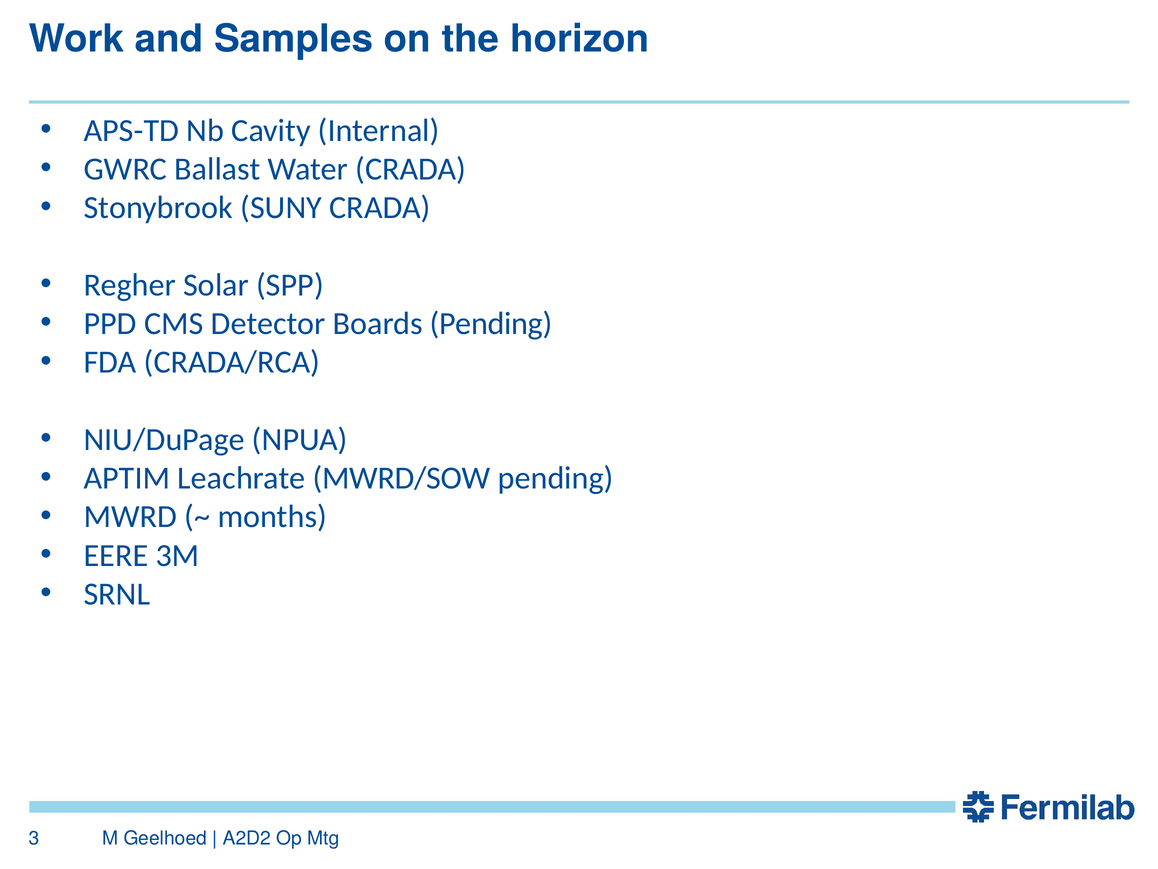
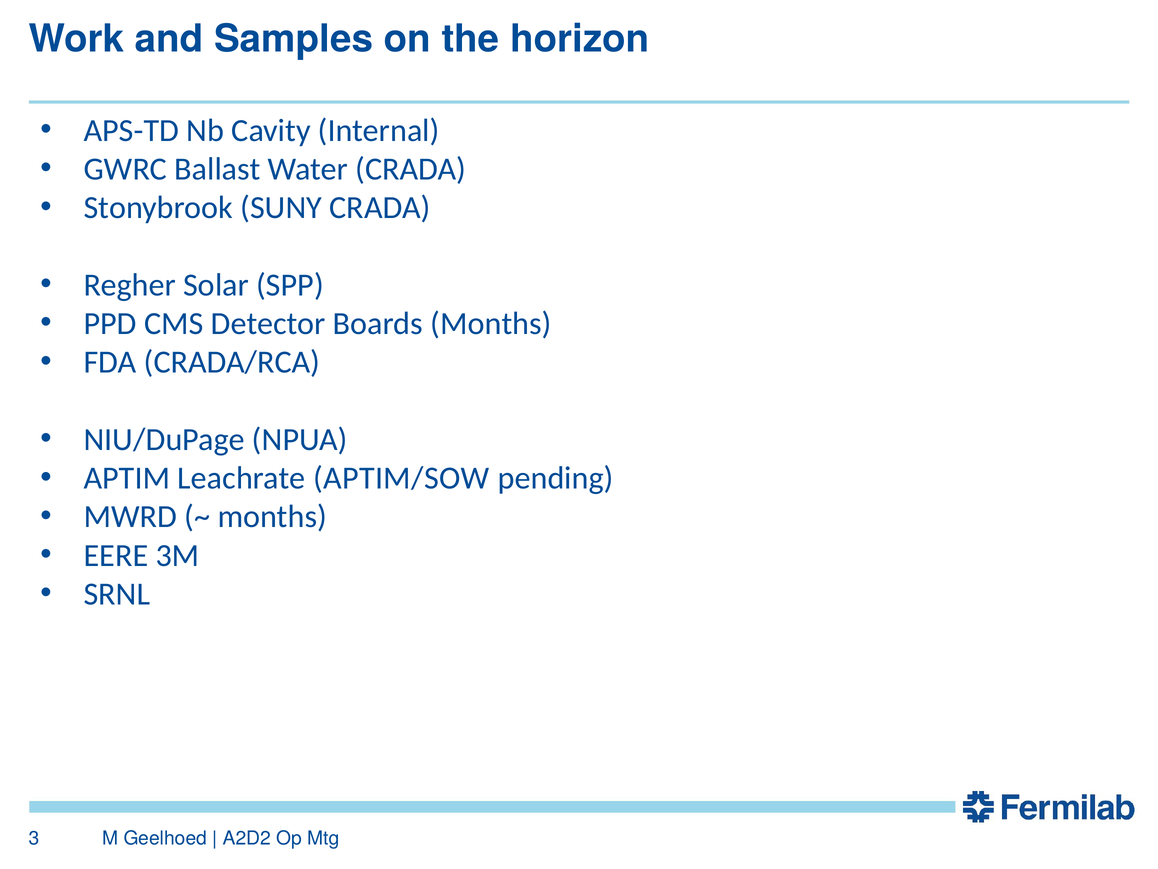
Boards Pending: Pending -> Months
MWRD/SOW: MWRD/SOW -> APTIM/SOW
